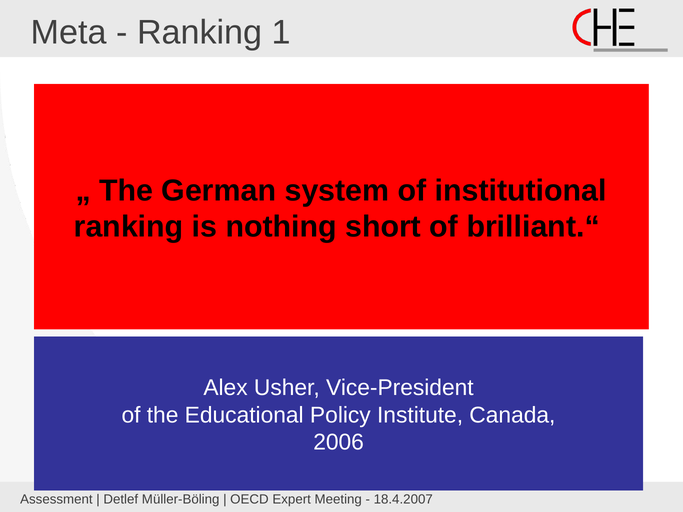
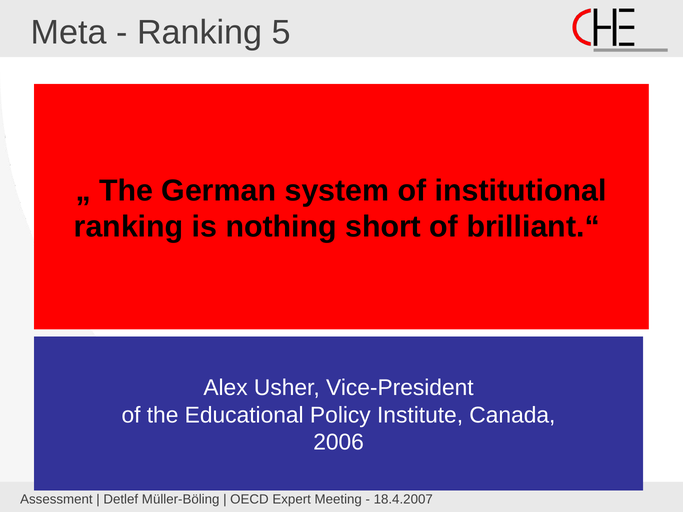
1: 1 -> 5
